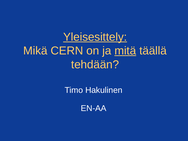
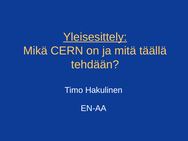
mitä underline: present -> none
